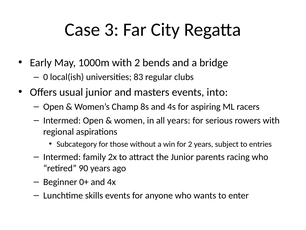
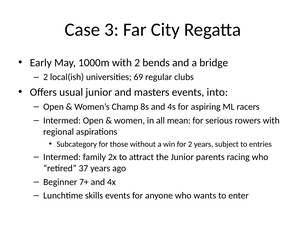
0 at (46, 77): 0 -> 2
83: 83 -> 69
all years: years -> mean
90: 90 -> 37
0+: 0+ -> 7+
